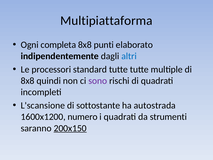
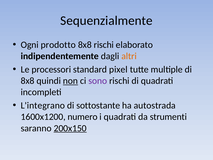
Multipiattaforma: Multipiattaforma -> Sequenzialmente
completa: completa -> prodotto
8x8 punti: punti -> rischi
altri colour: blue -> orange
standard tutte: tutte -> pixel
non underline: none -> present
L'scansione: L'scansione -> L'integrano
